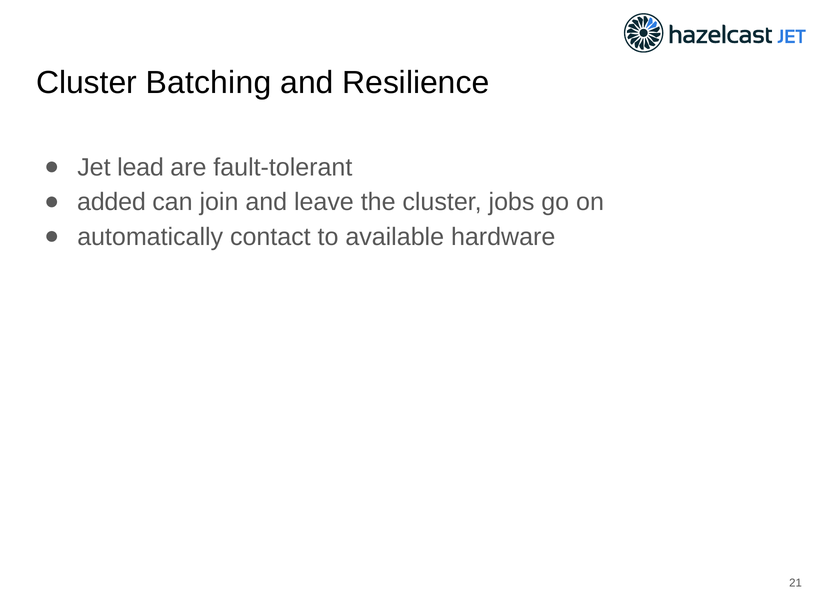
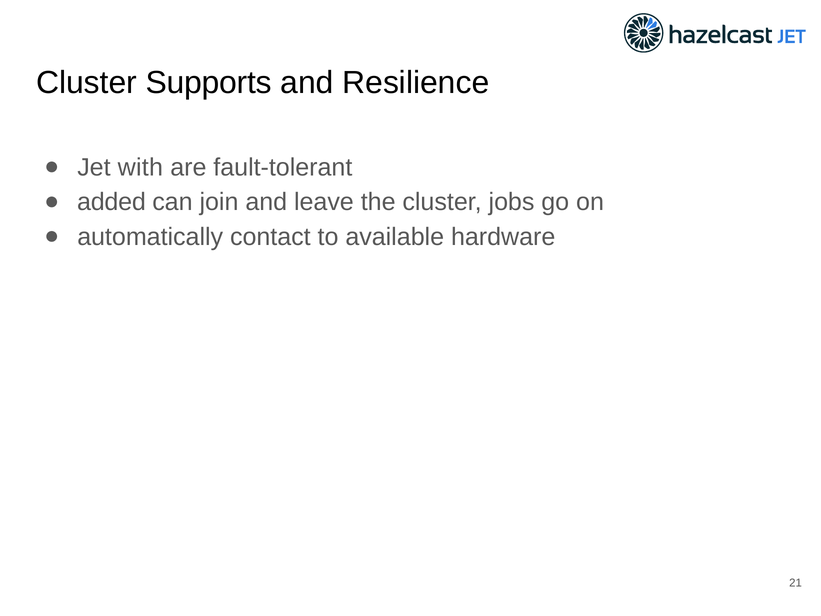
Batching: Batching -> Supports
lead: lead -> with
